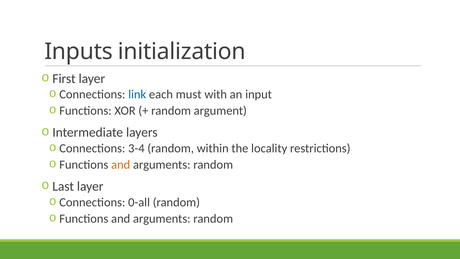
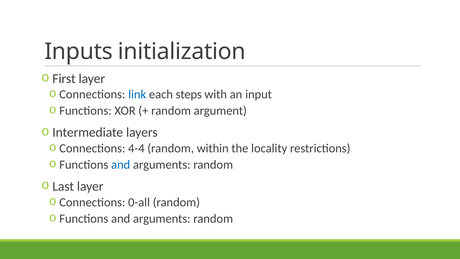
must: must -> steps
3-4: 3-4 -> 4-4
and at (121, 165) colour: orange -> blue
